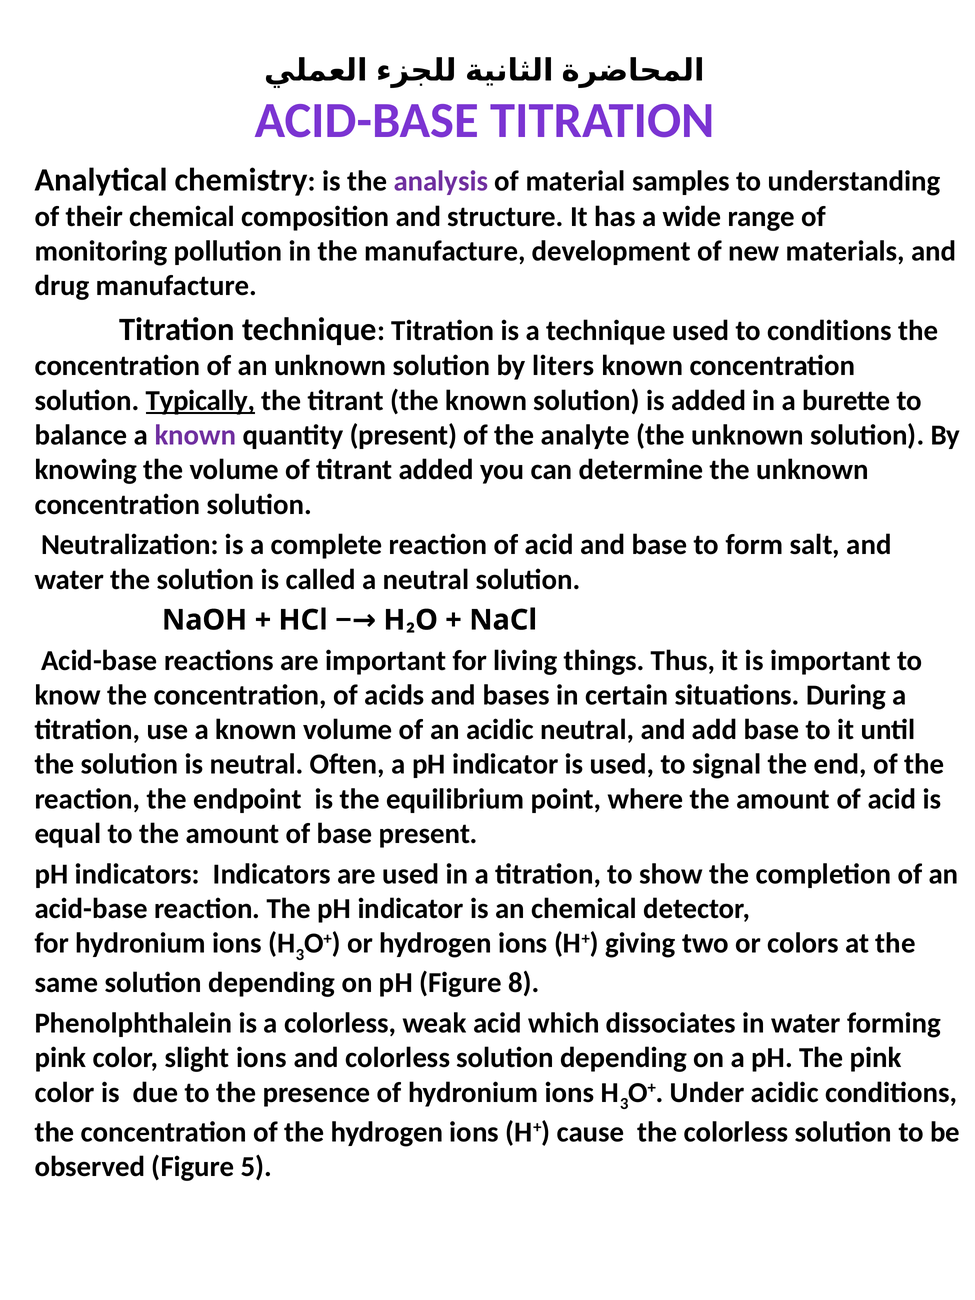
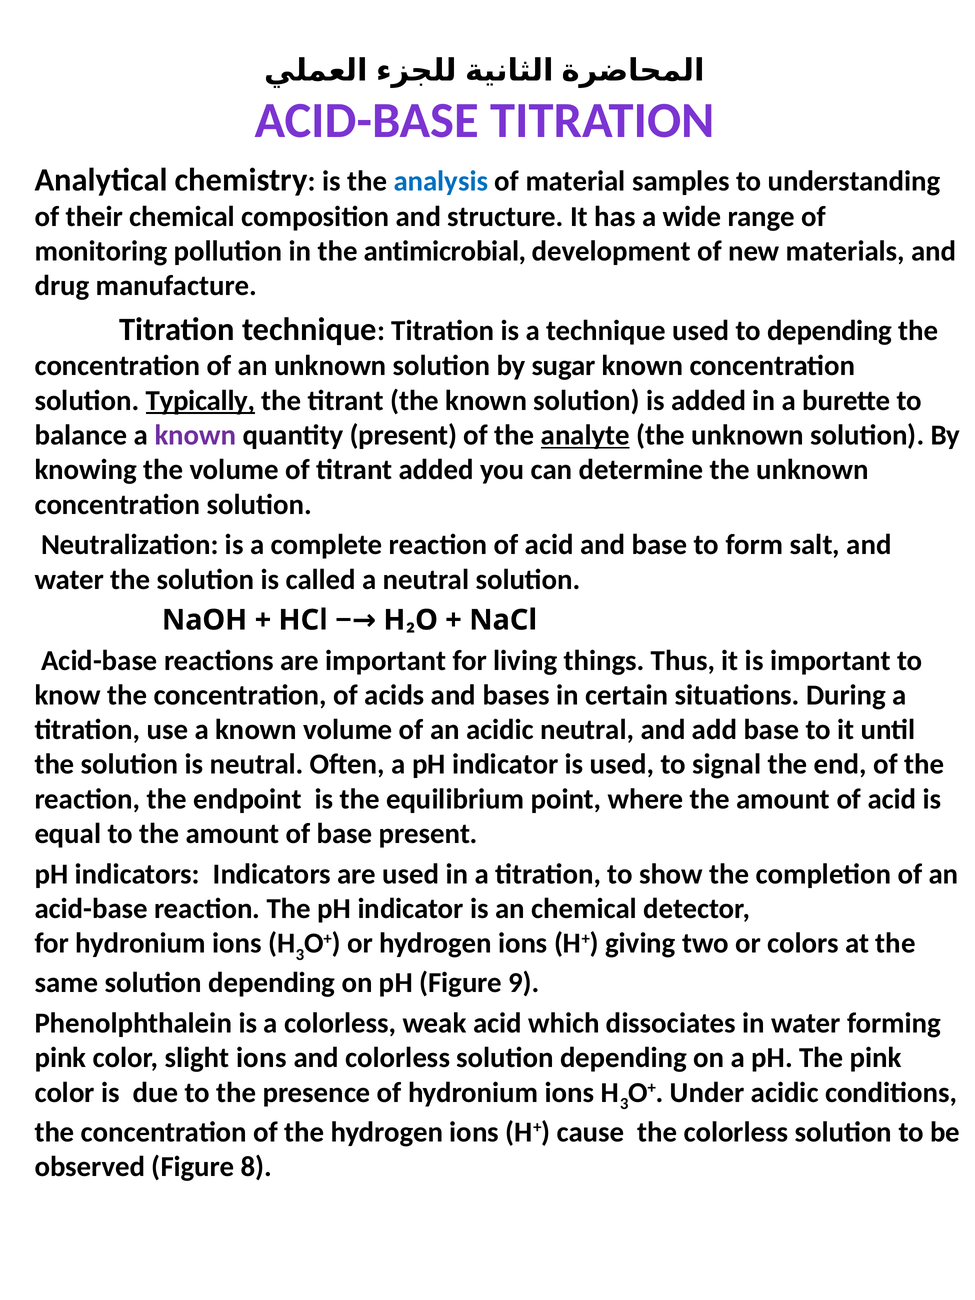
analysis colour: purple -> blue
the manufacture: manufacture -> antimicrobial
to conditions: conditions -> depending
liters: liters -> sugar
analyte underline: none -> present
8: 8 -> 9
5: 5 -> 8
